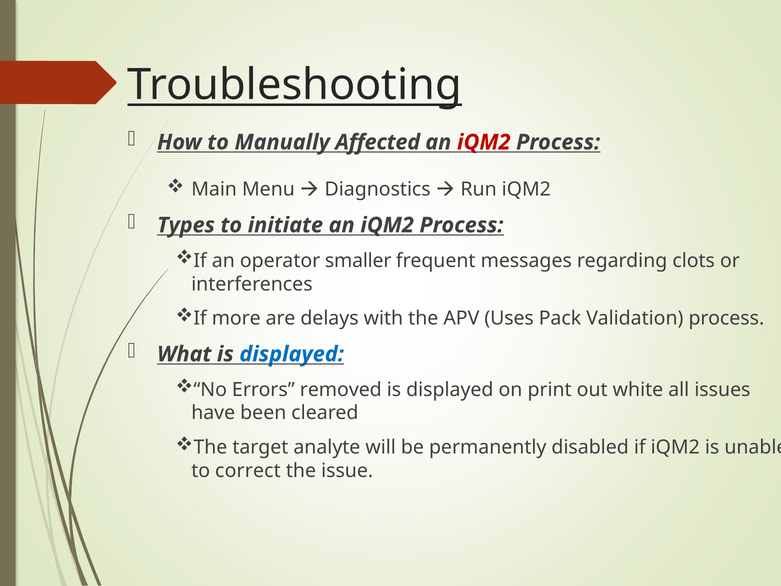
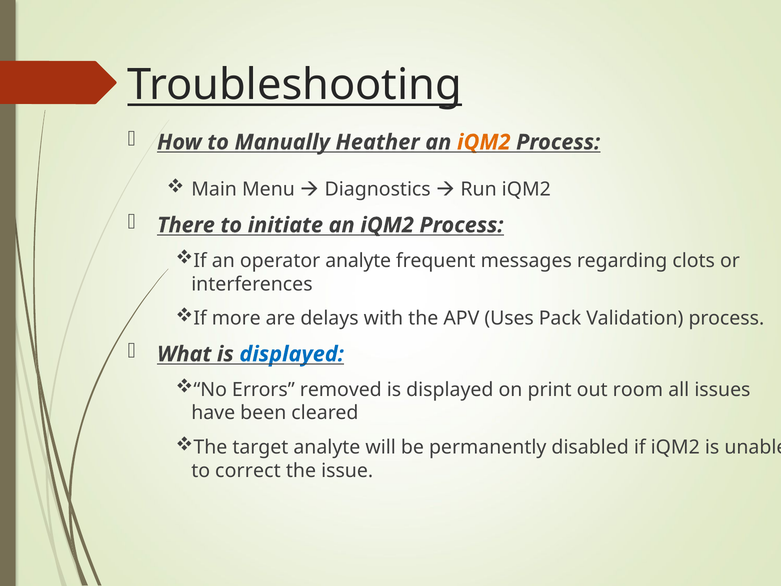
Affected: Affected -> Heather
iQM2 at (484, 142) colour: red -> orange
Types: Types -> There
operator smaller: smaller -> analyte
white: white -> room
